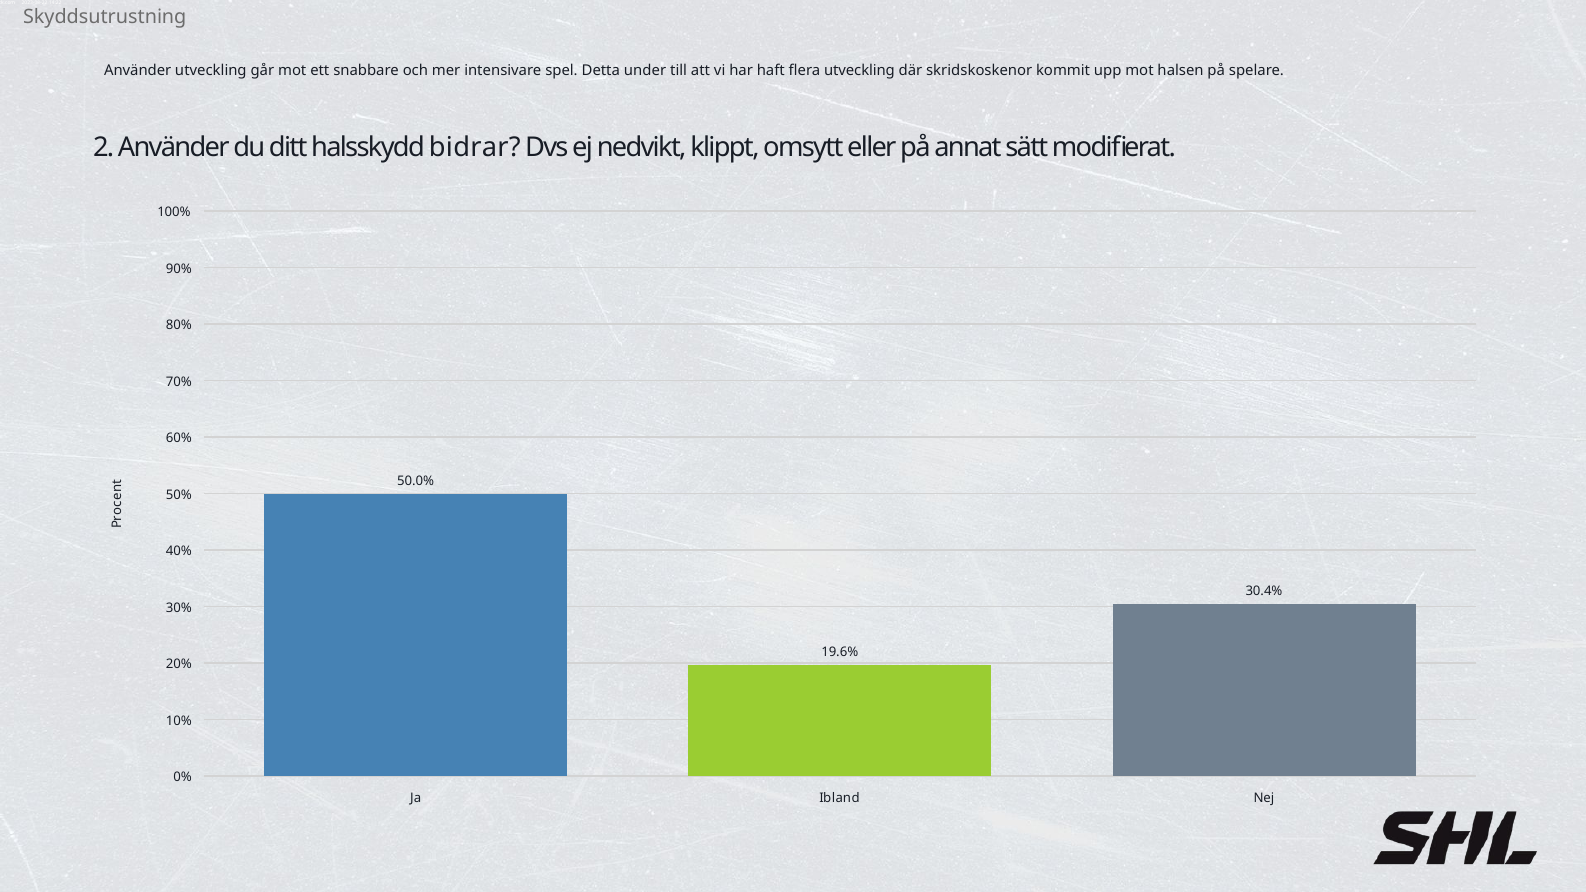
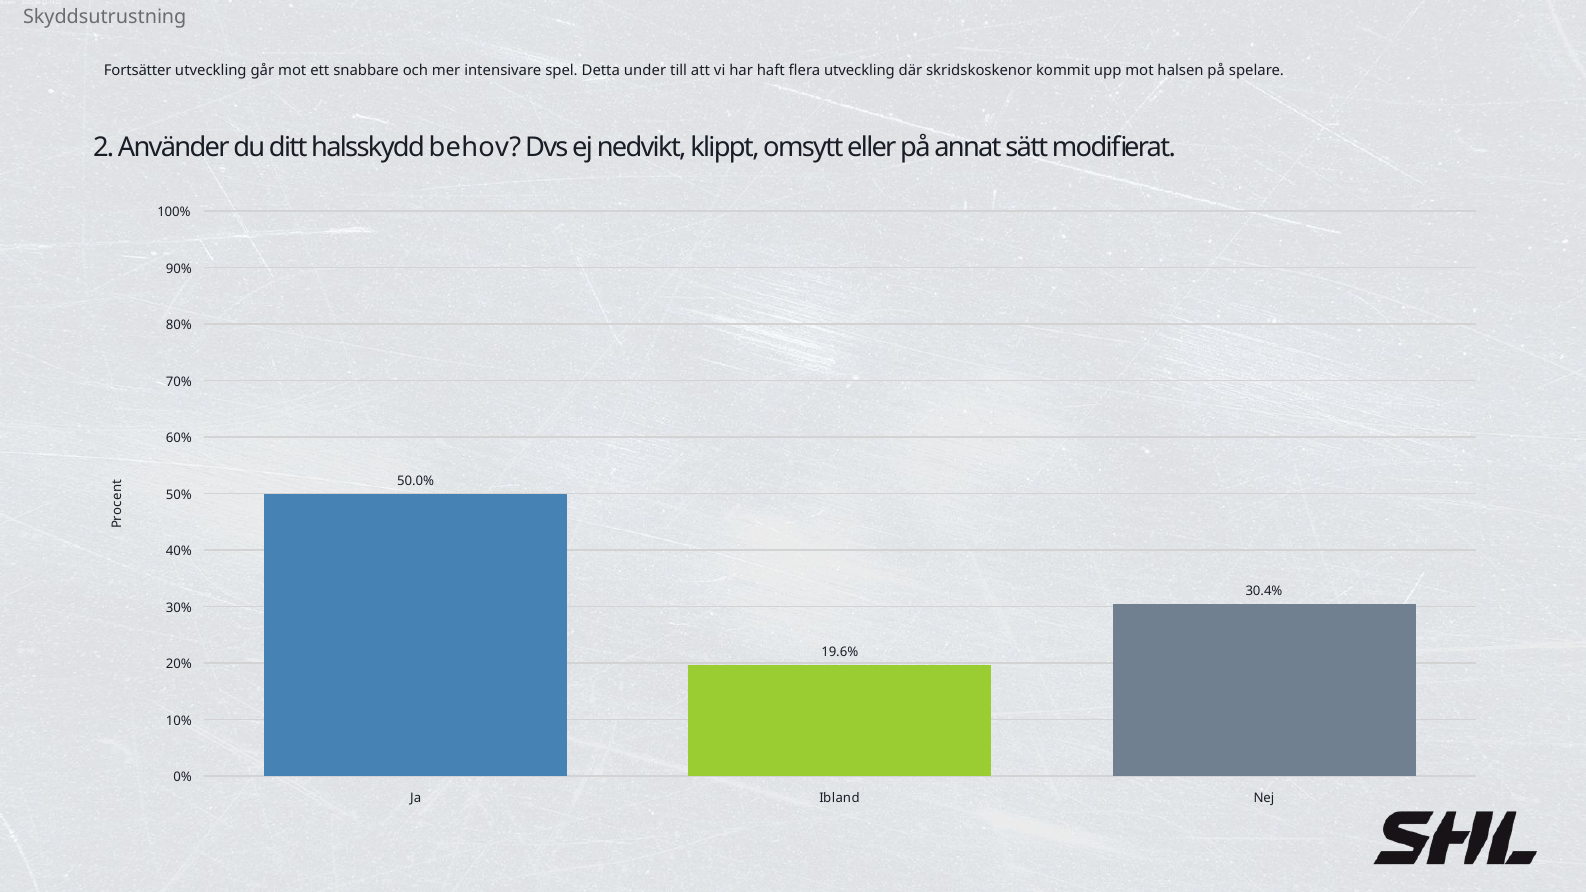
Använder at (138, 70): Använder -> Fortsätter
bidrar: bidrar -> behov
